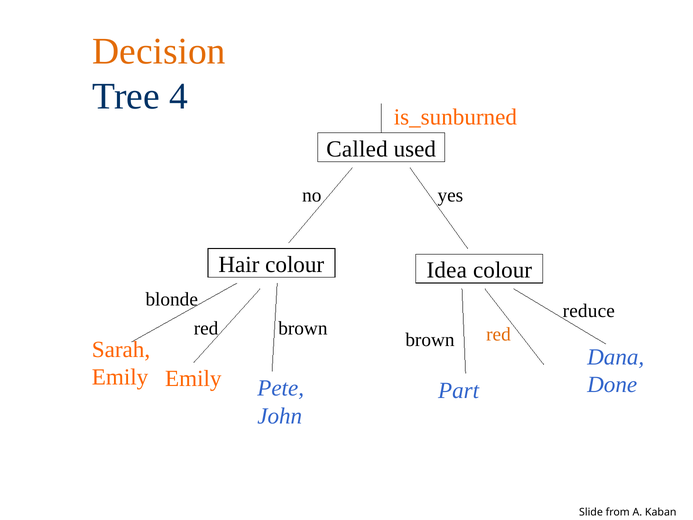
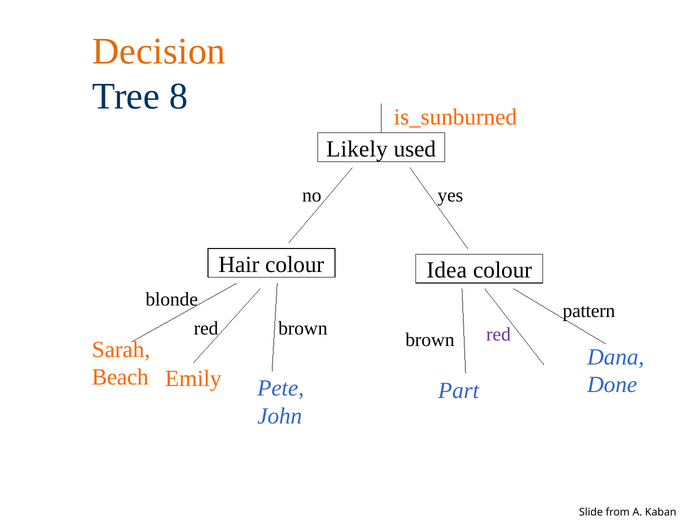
4: 4 -> 8
Called: Called -> Likely
reduce: reduce -> pattern
red at (498, 334) colour: orange -> purple
Emily at (120, 377): Emily -> Beach
